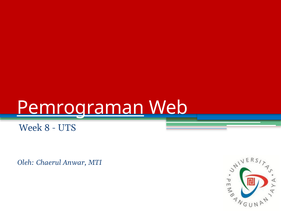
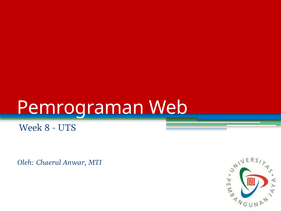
Pemrograman underline: present -> none
